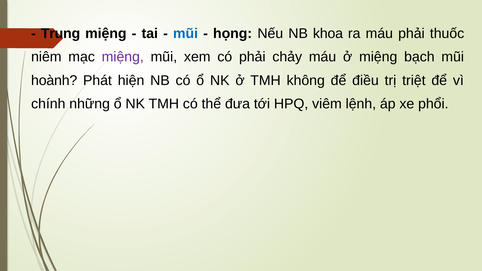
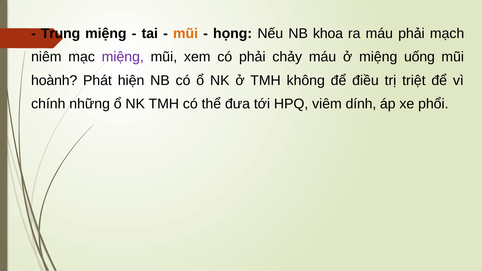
mũi at (186, 33) colour: blue -> orange
thuốc: thuốc -> mạch
bạch: bạch -> uống
lệnh: lệnh -> dính
